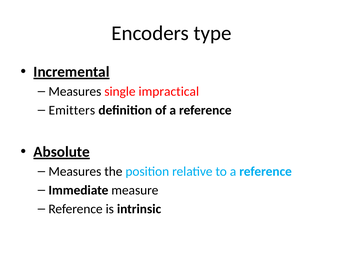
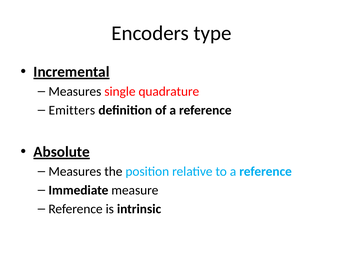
impractical: impractical -> quadrature
